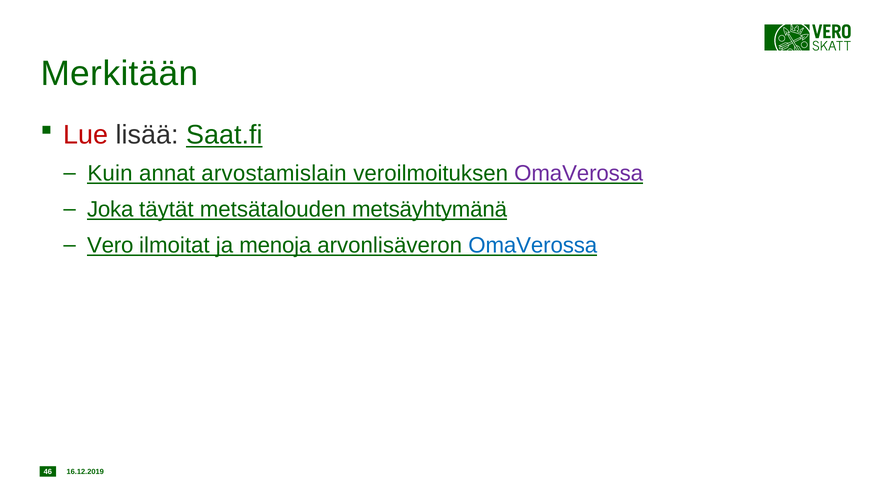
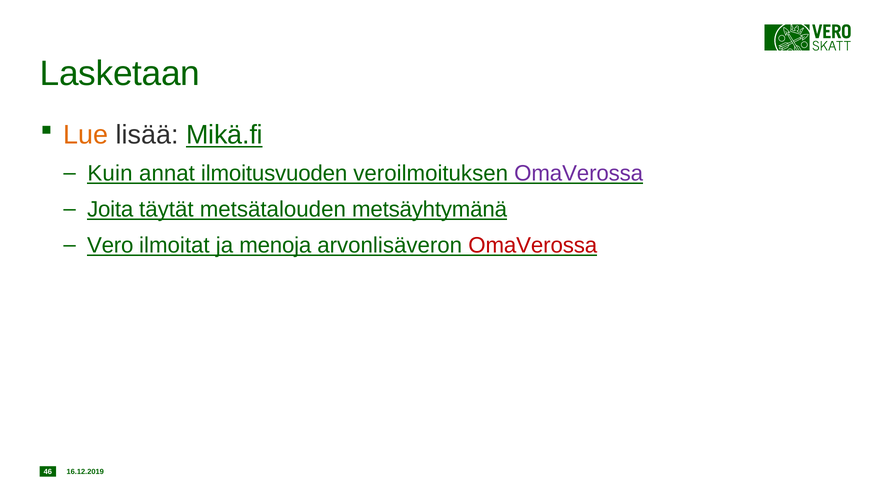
Merkitään: Merkitään -> Lasketaan
Lue colour: red -> orange
Saat.fi: Saat.fi -> Mikä.fi
arvostamislain: arvostamislain -> ilmoitusvuoden
Joka: Joka -> Joita
OmaVerossa at (533, 246) colour: blue -> red
